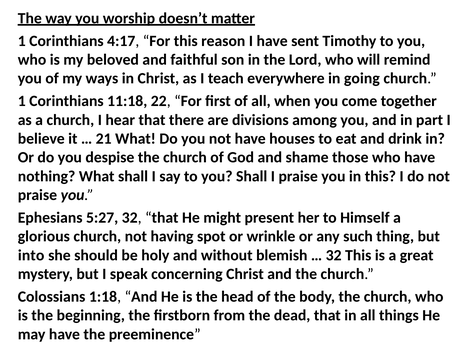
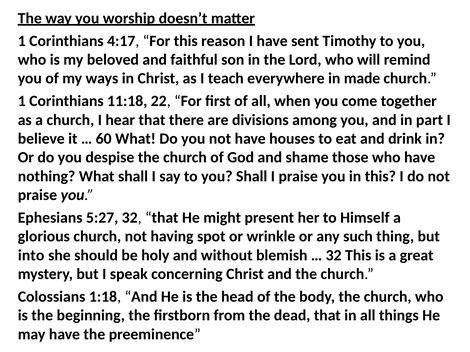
going: going -> made
21: 21 -> 60
